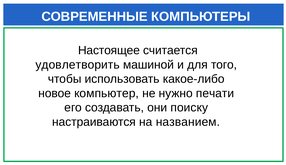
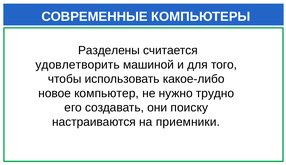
Настоящее: Настоящее -> Разделены
печати: печати -> трудно
названием: названием -> приемники
